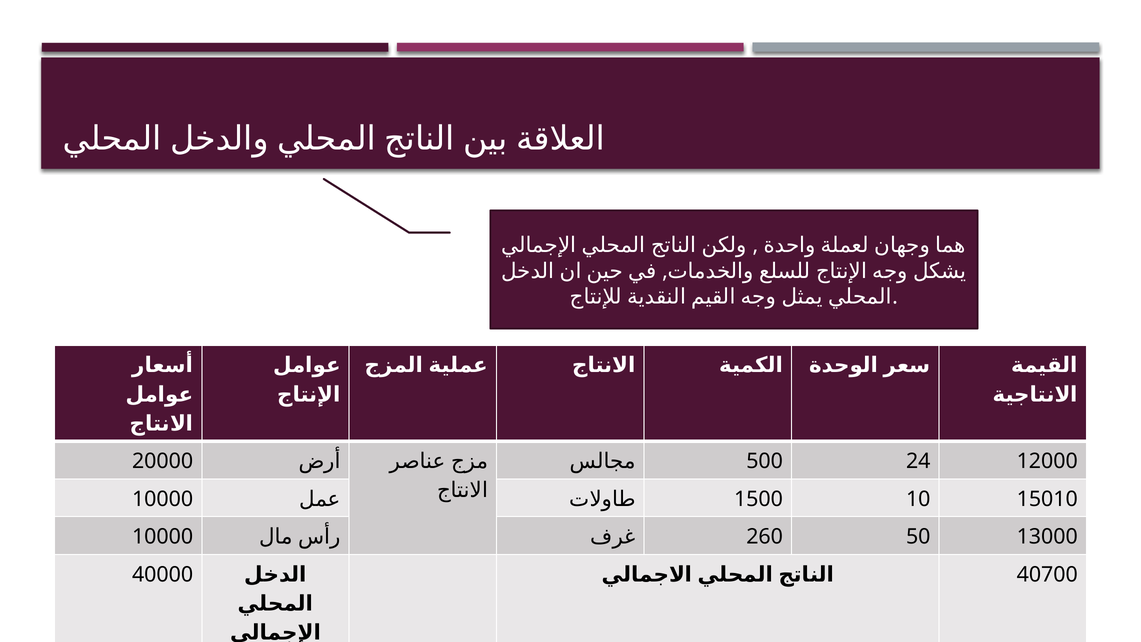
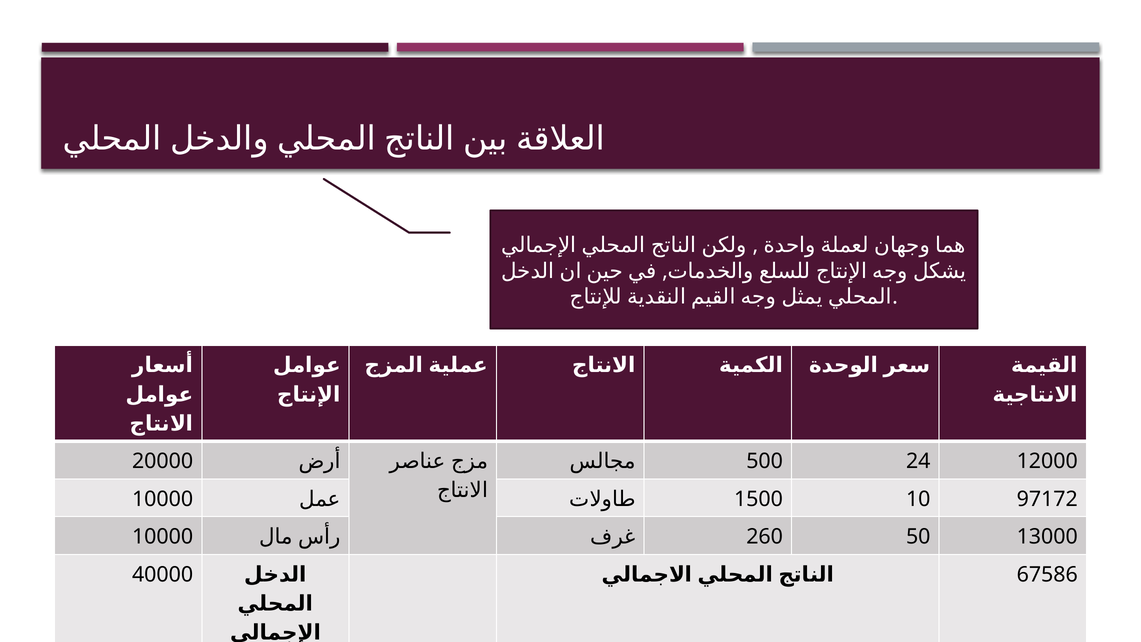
15010: 15010 -> 97172
40700: 40700 -> 67586
